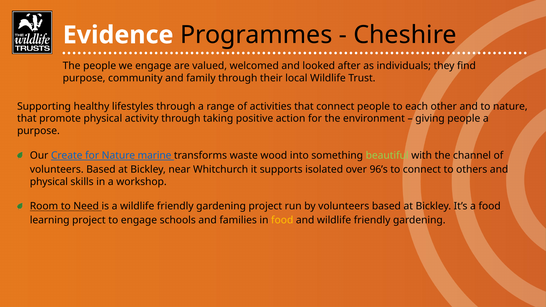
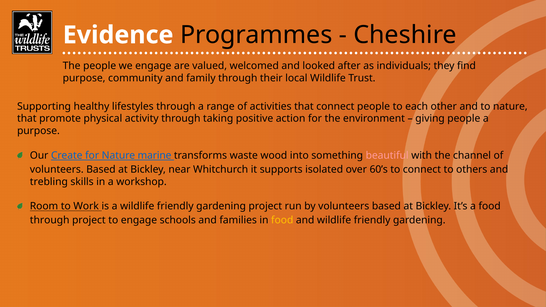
beautiful colour: light green -> pink
96’s: 96’s -> 60’s
physical at (49, 182): physical -> trebling
Need: Need -> Work
learning at (50, 220): learning -> through
